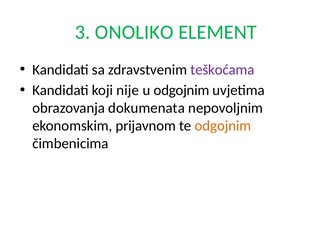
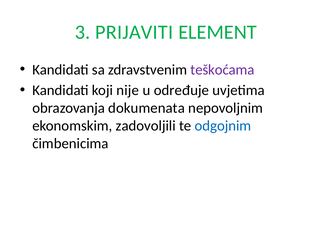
ONOLIKO: ONOLIKO -> PRIJAVITI
u odgojnim: odgojnim -> određuje
prijavnom: prijavnom -> zadovoljili
odgojnim at (223, 126) colour: orange -> blue
